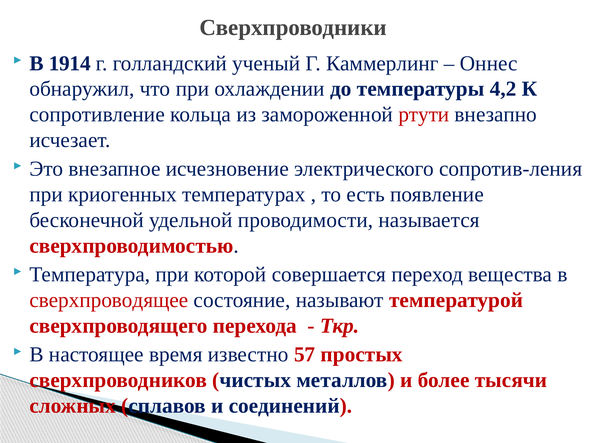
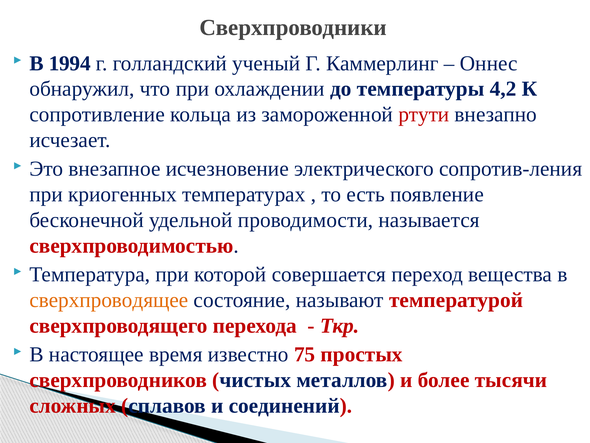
1914: 1914 -> 1994
сверхпроводящее colour: red -> orange
57: 57 -> 75
